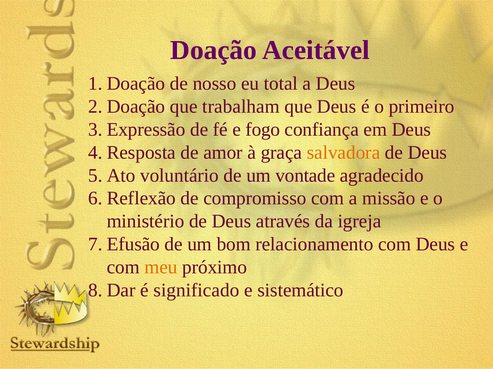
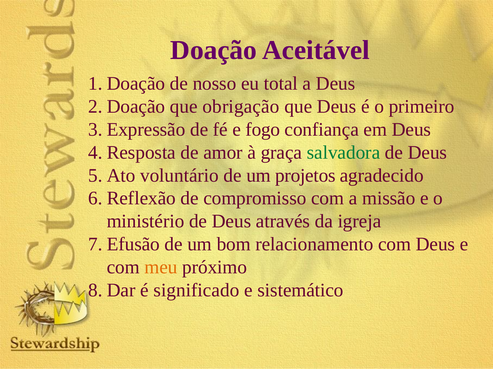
trabalham: trabalham -> obrigação
salvadora colour: orange -> green
vontade: vontade -> projetos
